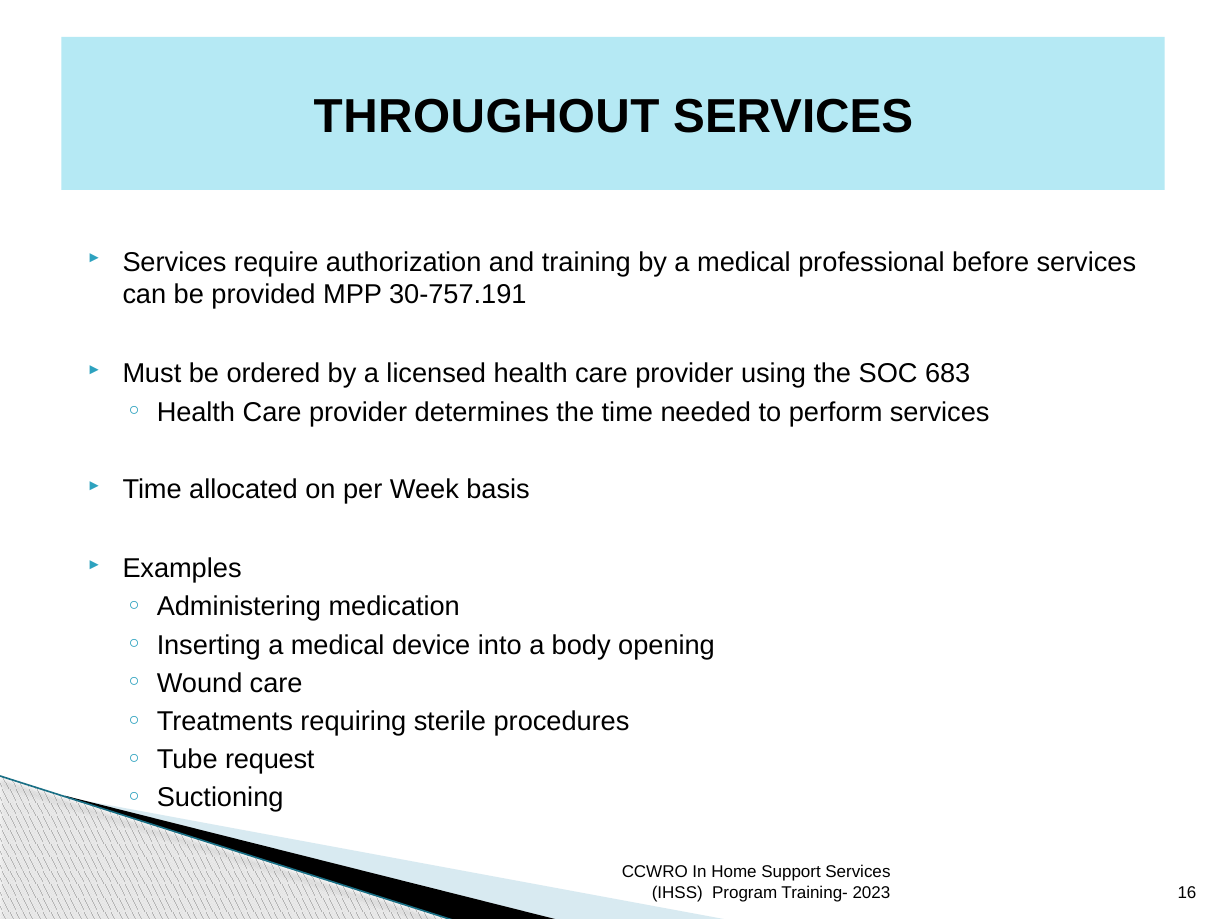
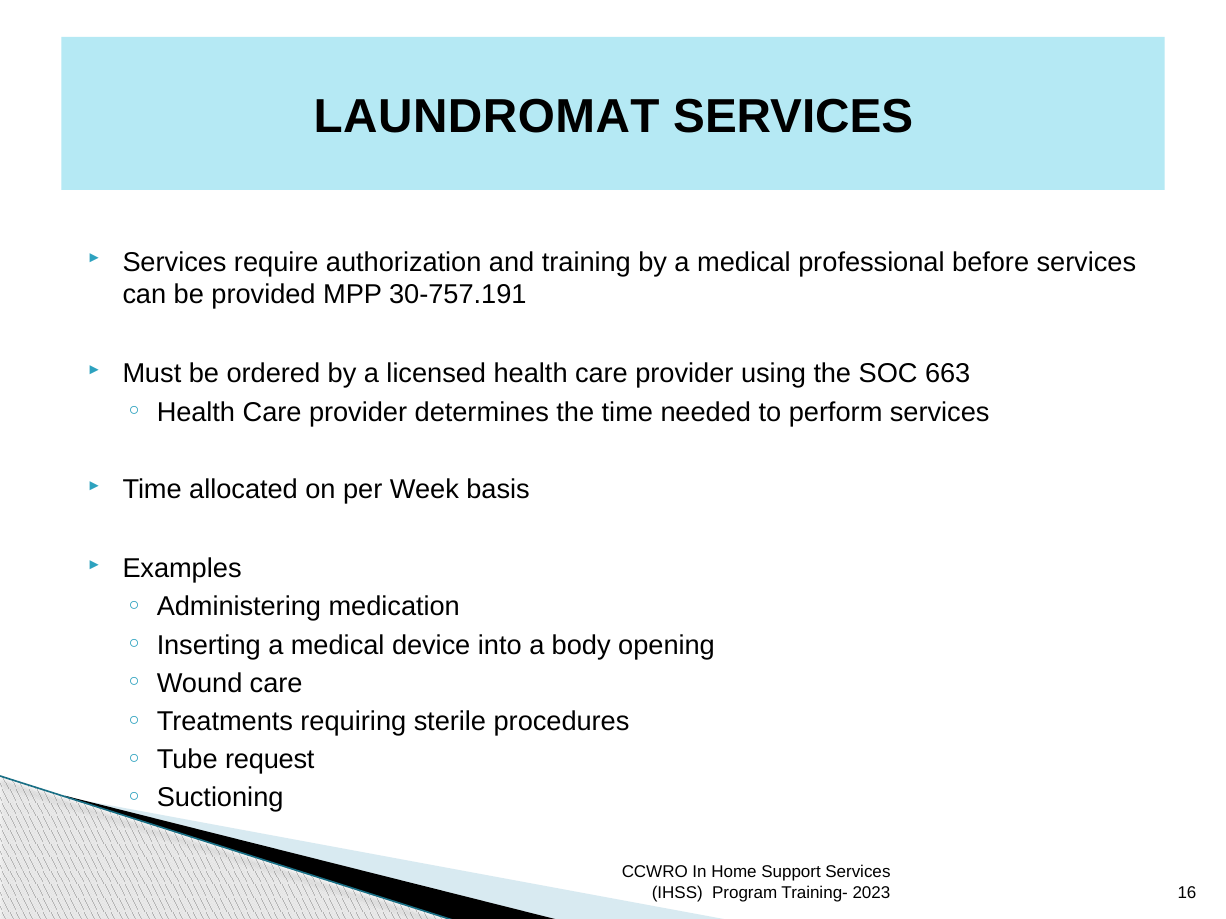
THROUGHOUT: THROUGHOUT -> LAUNDROMAT
683: 683 -> 663
